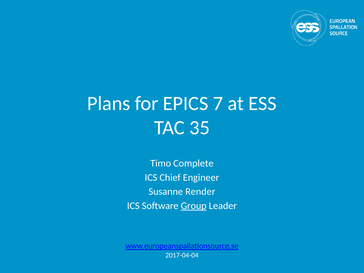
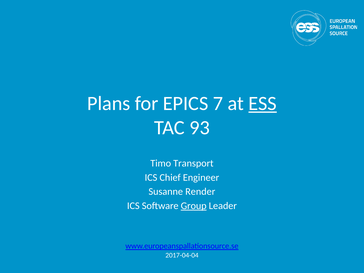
ESS underline: none -> present
35: 35 -> 93
Complete: Complete -> Transport
